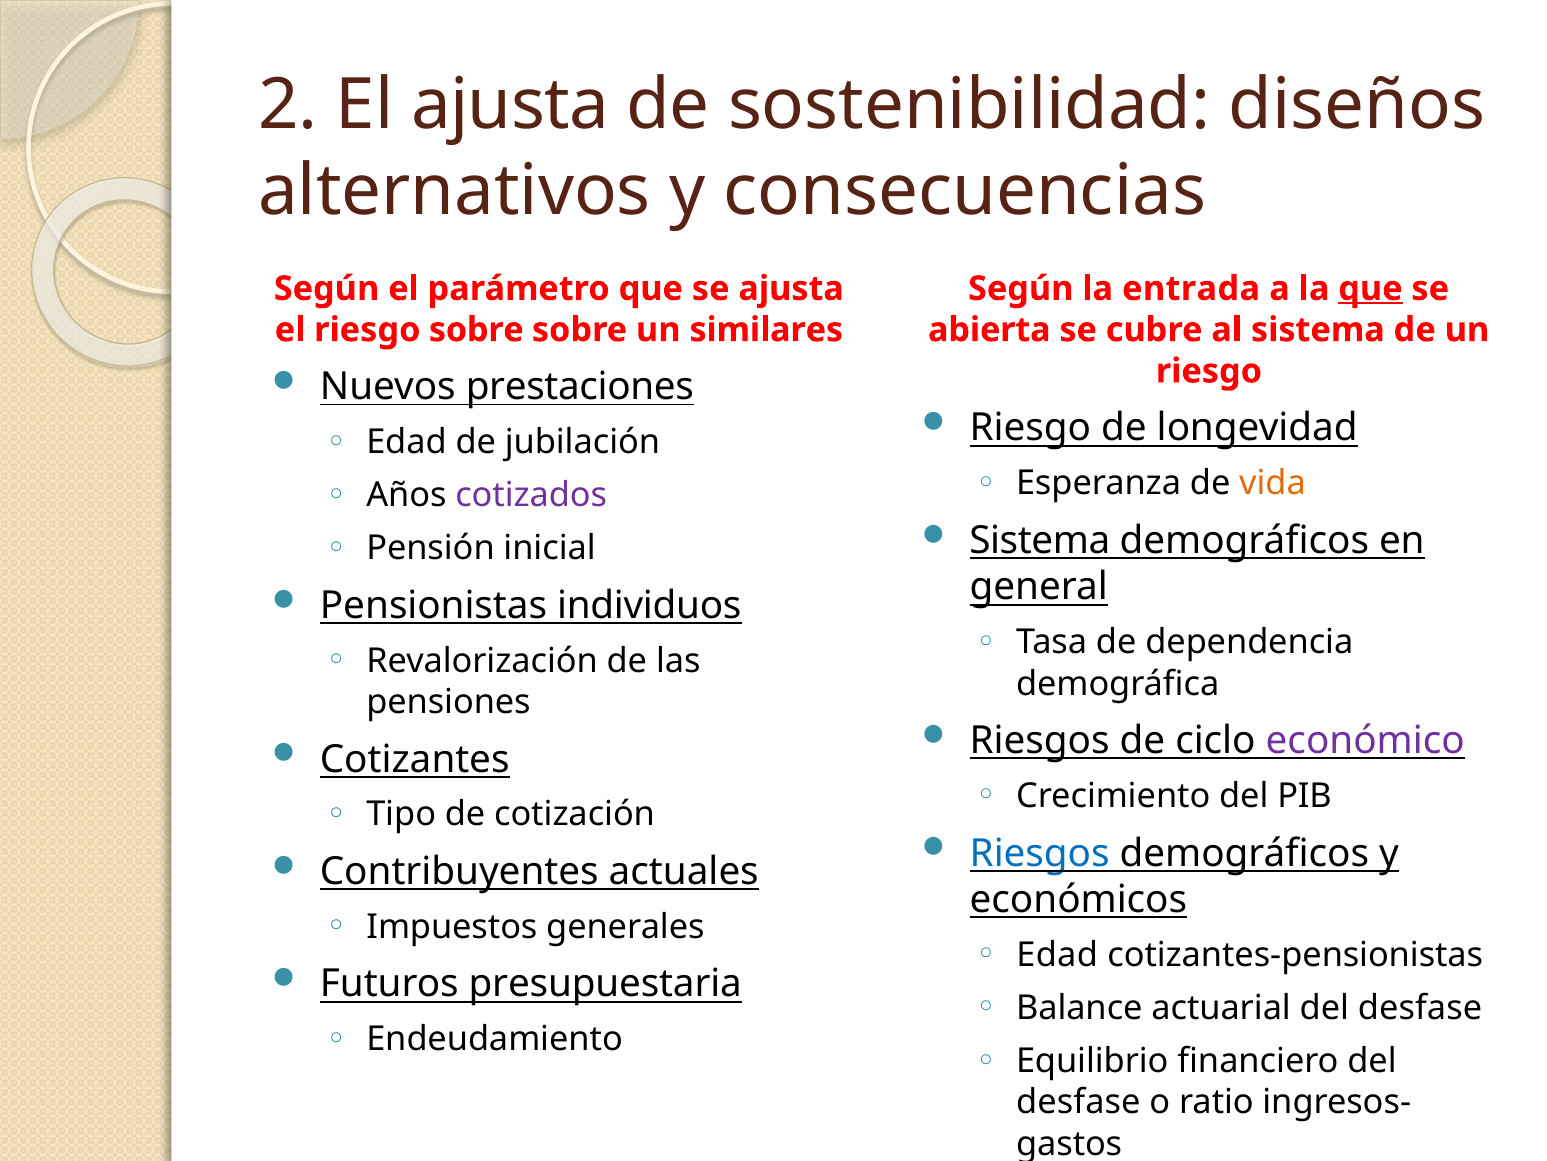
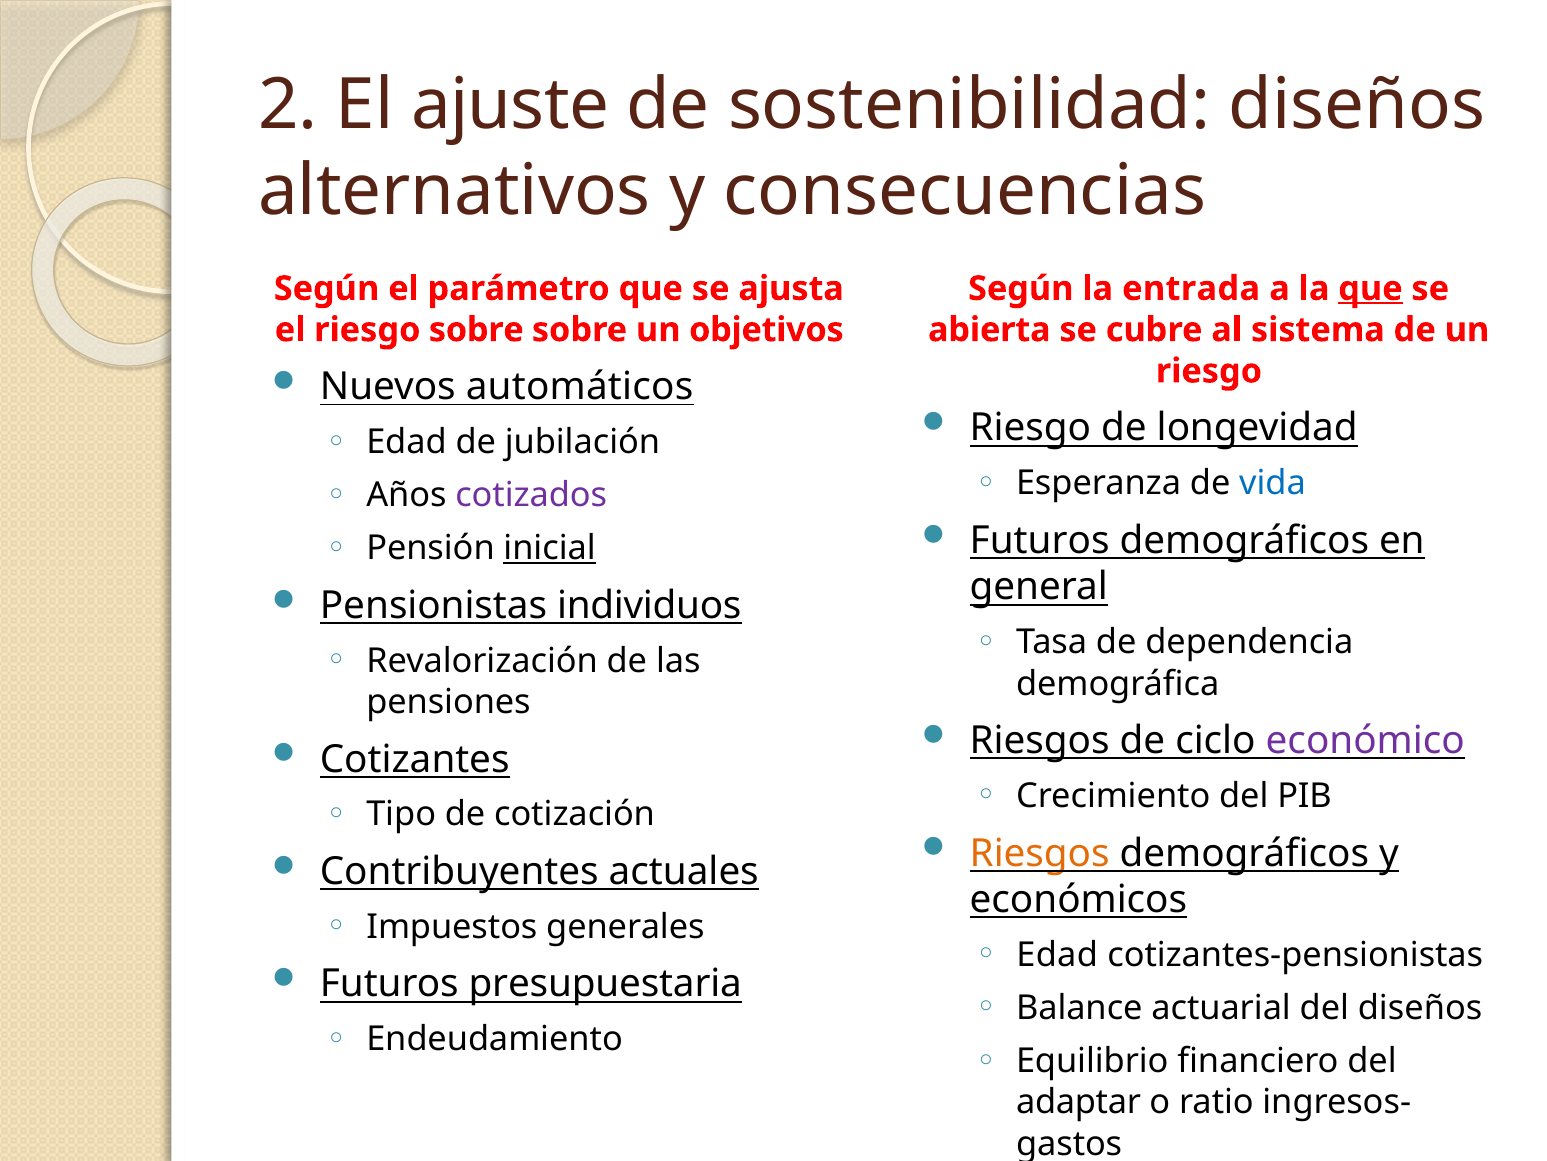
El ajusta: ajusta -> ajuste
similares: similares -> objetivos
prestaciones: prestaciones -> automáticos
vida colour: orange -> blue
Sistema at (1040, 540): Sistema -> Futuros
inicial underline: none -> present
Riesgos at (1040, 853) colour: blue -> orange
actuarial del desfase: desfase -> diseños
desfase at (1078, 1102): desfase -> adaptar
